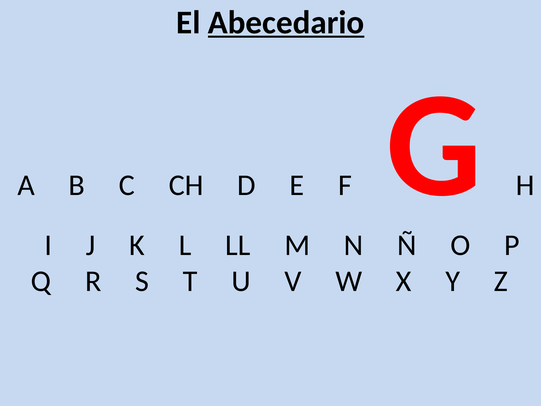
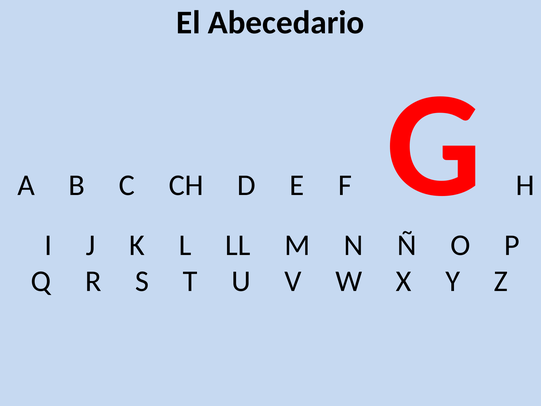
Abecedario underline: present -> none
